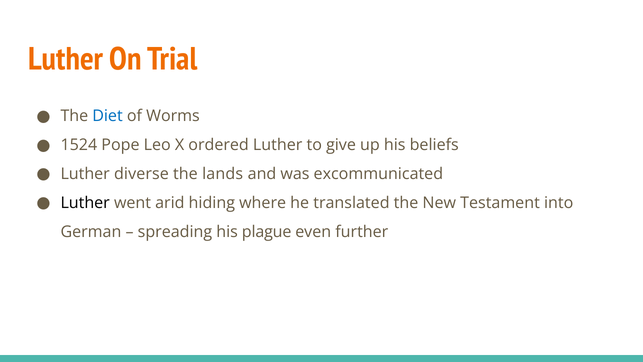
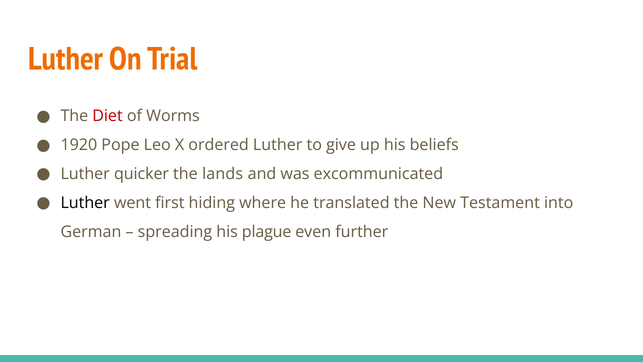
Diet colour: blue -> red
1524: 1524 -> 1920
diverse: diverse -> quicker
arid: arid -> first
